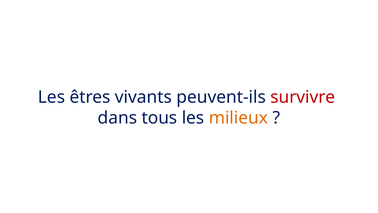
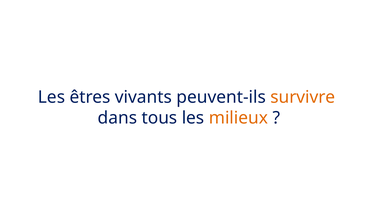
survivre colour: red -> orange
